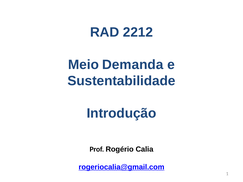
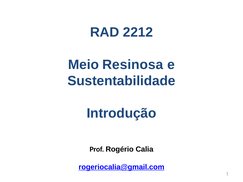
Demanda: Demanda -> Resinosa
